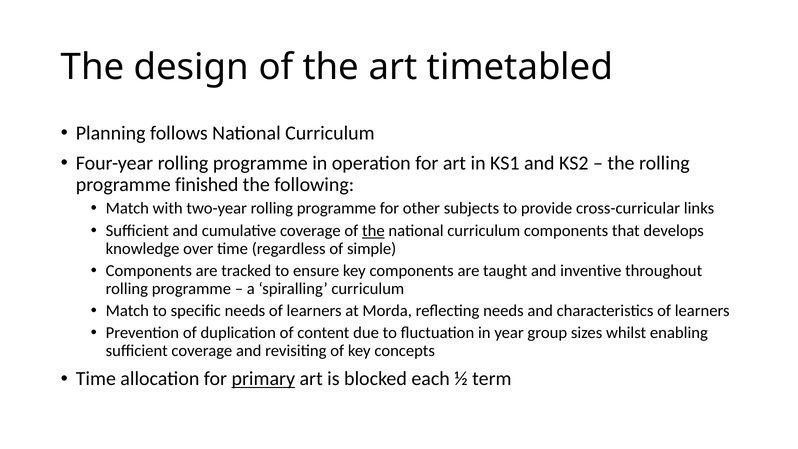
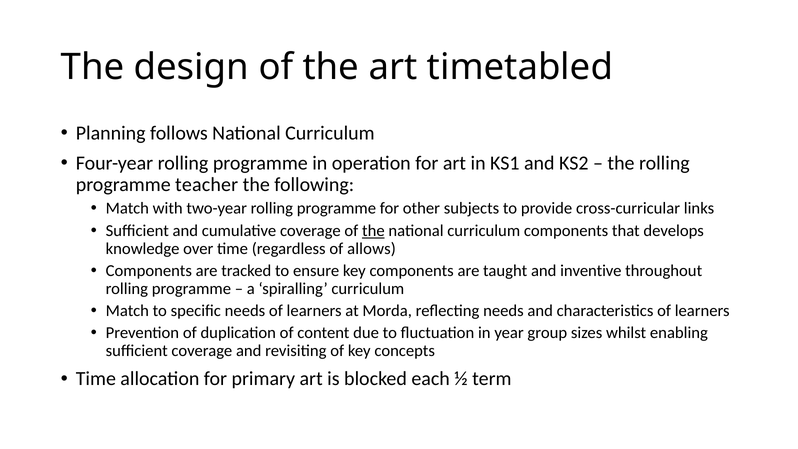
finished: finished -> teacher
simple: simple -> allows
primary underline: present -> none
